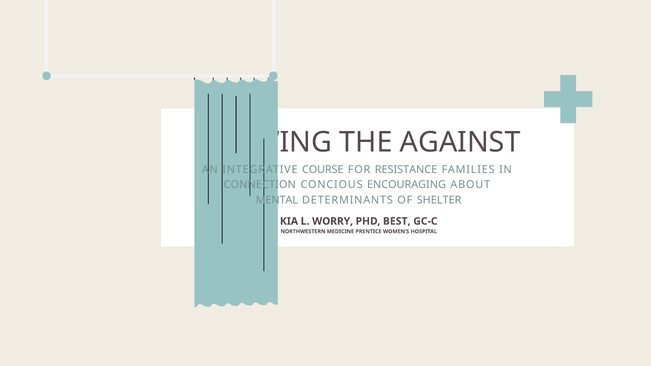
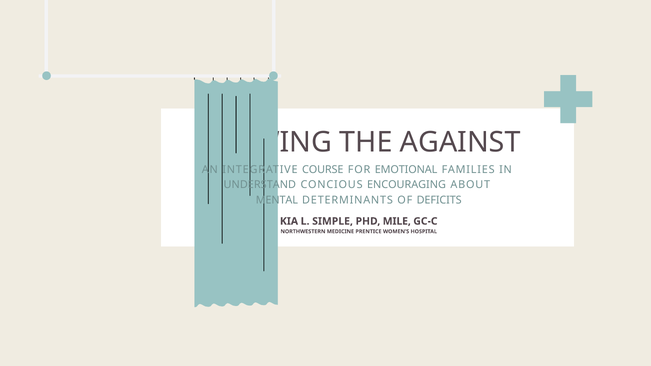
RESISTANCE: RESISTANCE -> EMOTIONAL
CONNECTION: CONNECTION -> UNDERSTAND
SHELTER: SHELTER -> DEFICITS
WORRY: WORRY -> SIMPLE
BEST: BEST -> MILE
